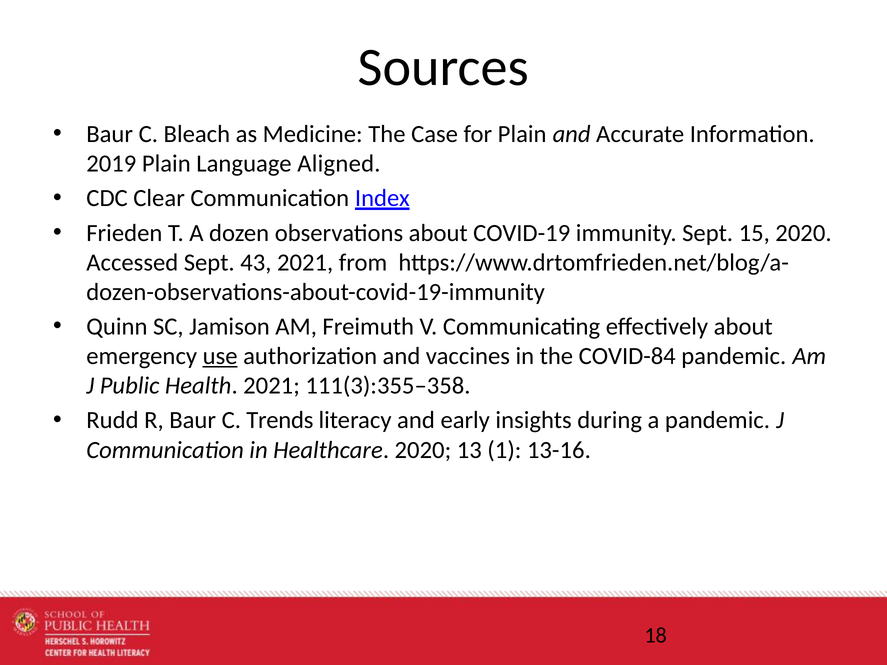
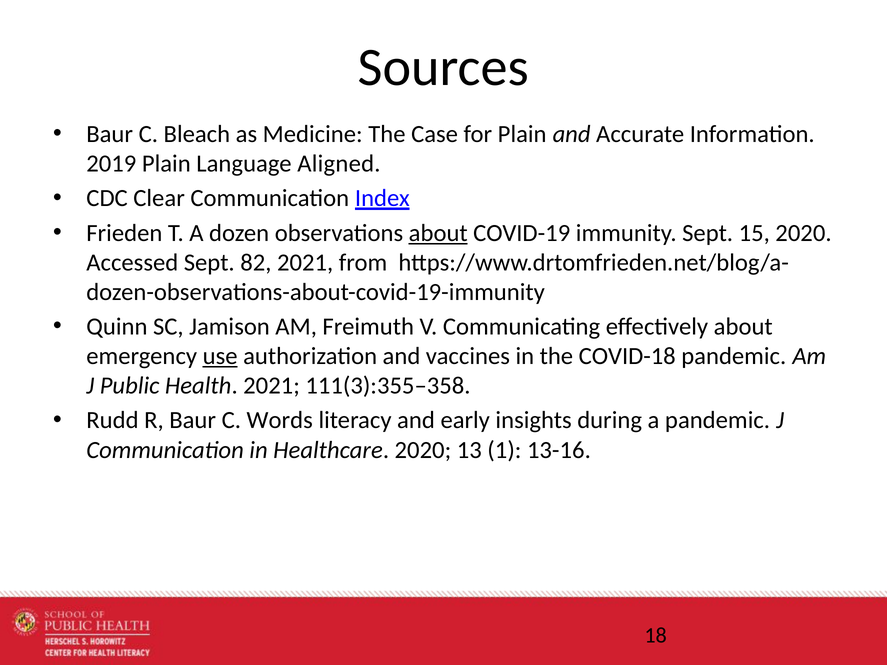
about at (438, 233) underline: none -> present
43: 43 -> 82
COVID-84: COVID-84 -> COVID-18
Trends: Trends -> Words
